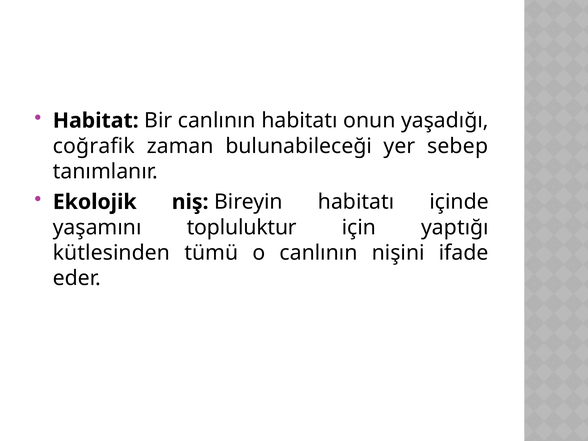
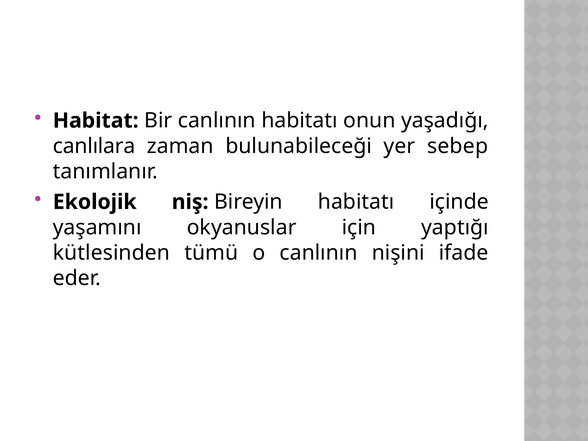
coğrafik: coğrafik -> canlılara
topluluktur: topluluktur -> okyanuslar
